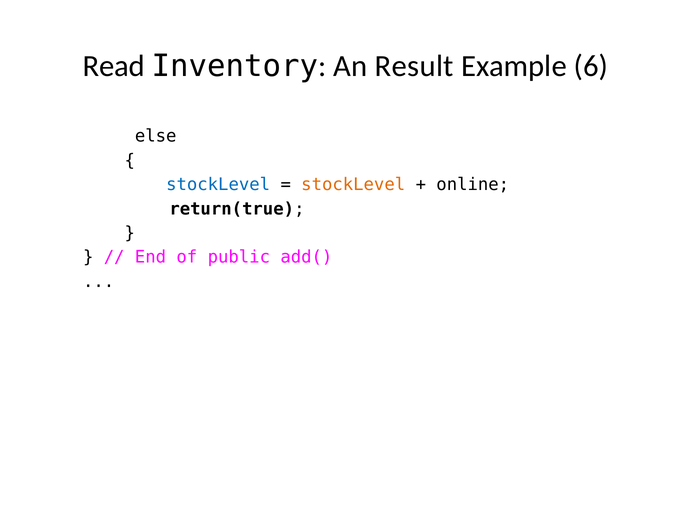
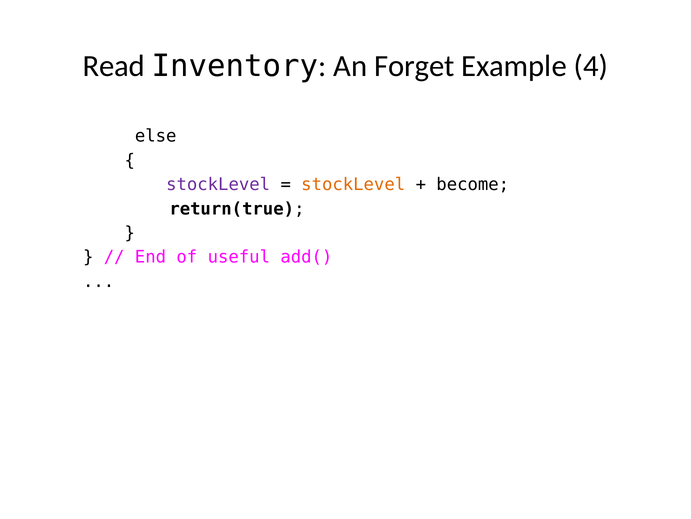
Result: Result -> Forget
6: 6 -> 4
stockLevel at (218, 184) colour: blue -> purple
online: online -> become
public: public -> useful
